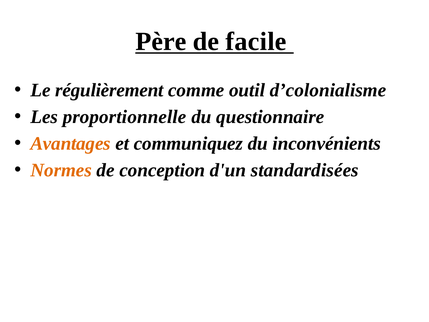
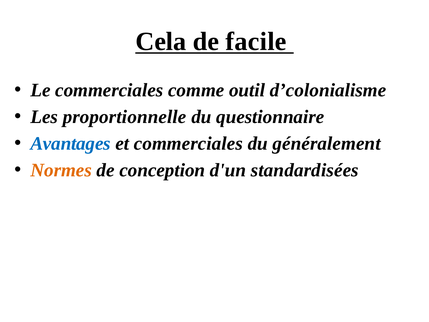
Père: Père -> Cela
Le régulièrement: régulièrement -> commerciales
Avantages colour: orange -> blue
et communiquez: communiquez -> commerciales
inconvénients: inconvénients -> généralement
